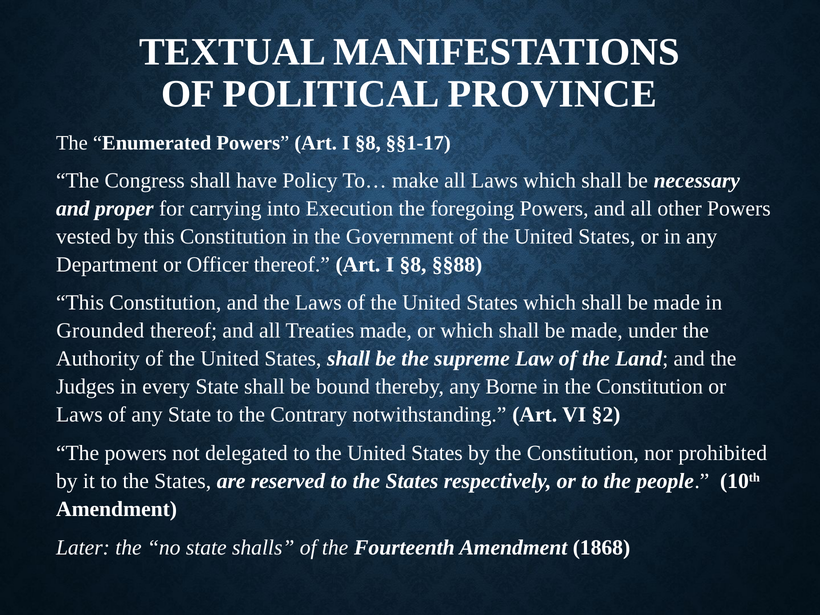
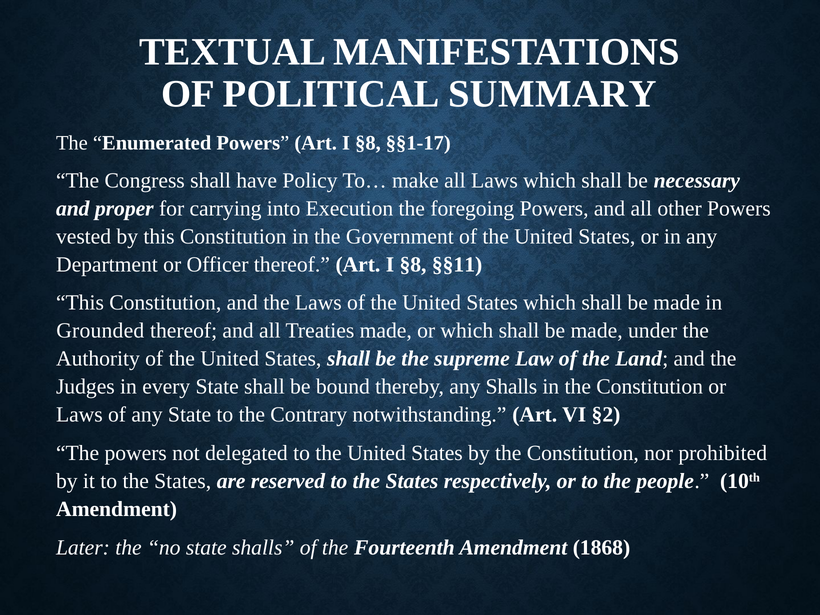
PROVINCE: PROVINCE -> SUMMARY
§§88: §§88 -> §§11
any Borne: Borne -> Shalls
